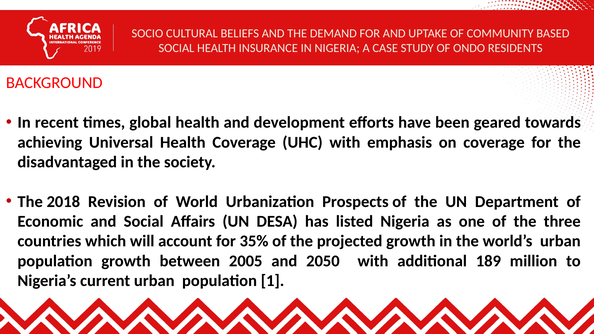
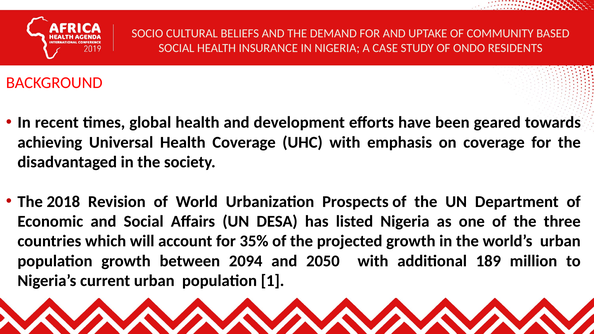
2005: 2005 -> 2094
